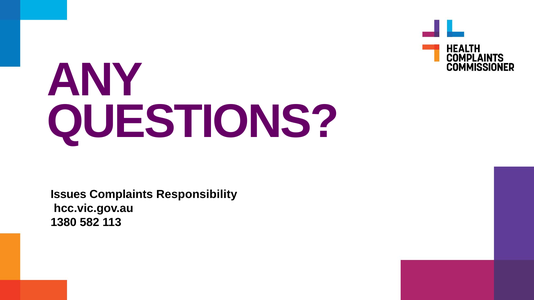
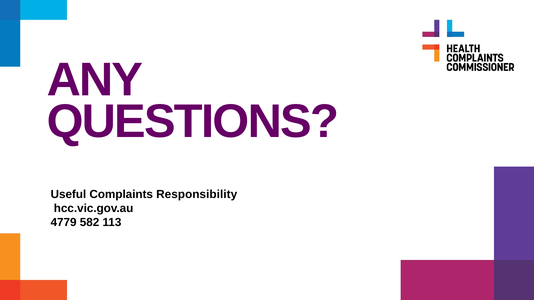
Issues: Issues -> Useful
1380: 1380 -> 4779
